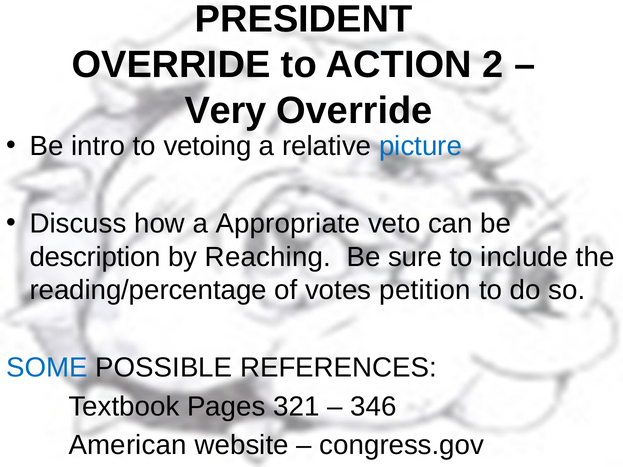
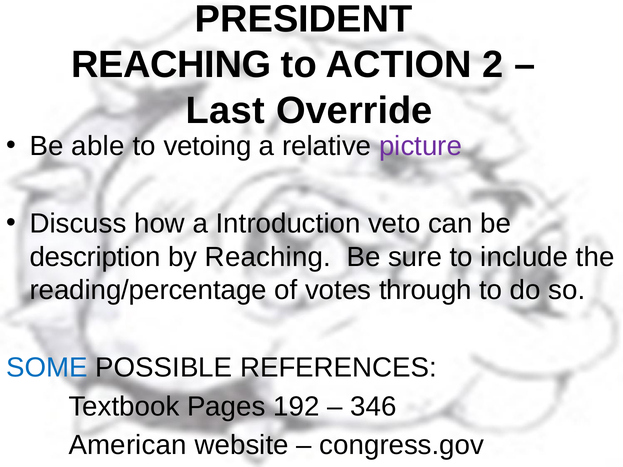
OVERRIDE at (171, 65): OVERRIDE -> REACHING
Very: Very -> Last
intro: intro -> able
picture colour: blue -> purple
Appropriate: Appropriate -> Introduction
petition: petition -> through
321: 321 -> 192
